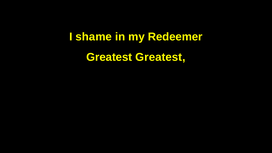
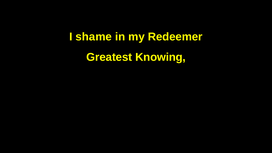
Greatest Greatest: Greatest -> Knowing
